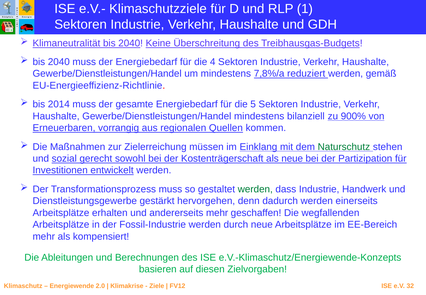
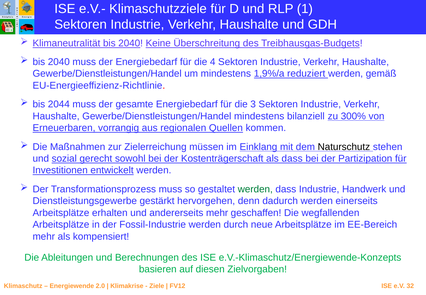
7,8%/a: 7,8%/a -> 1,9%/a
2014: 2014 -> 2044
5: 5 -> 3
900%: 900% -> 300%
Naturschutz colour: green -> black
als neue: neue -> dass
